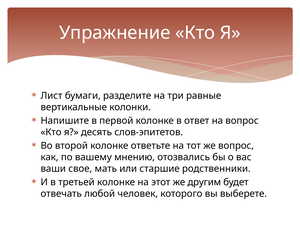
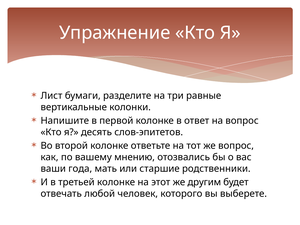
свое: свое -> года
